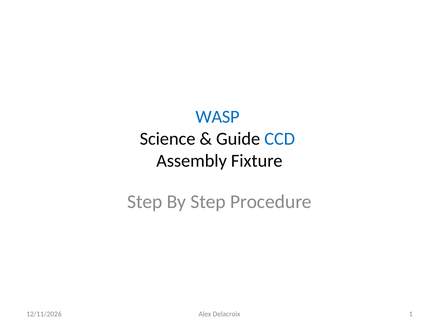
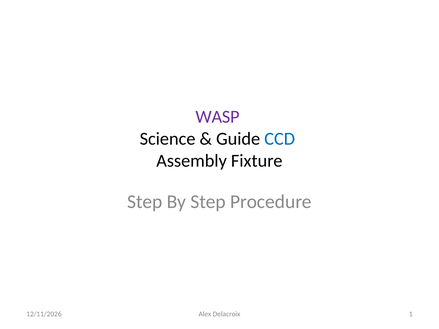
WASP colour: blue -> purple
